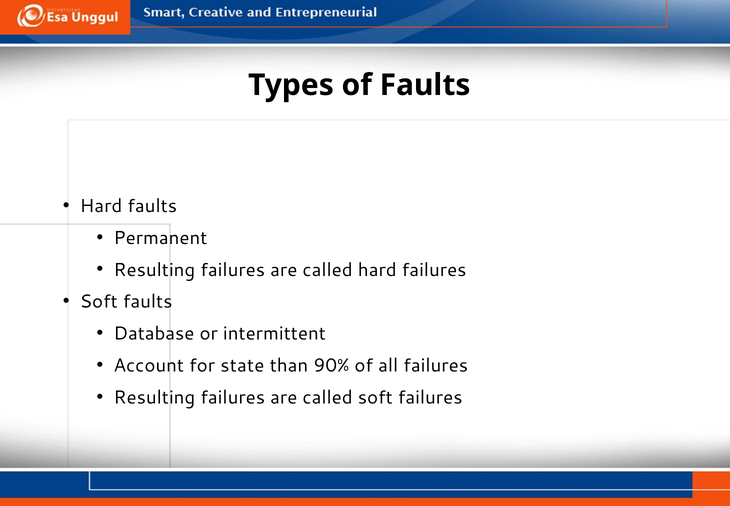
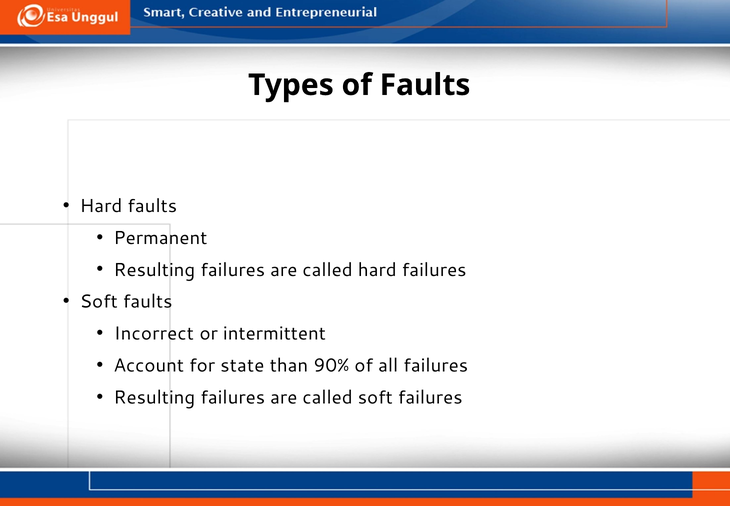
Database: Database -> Incorrect
